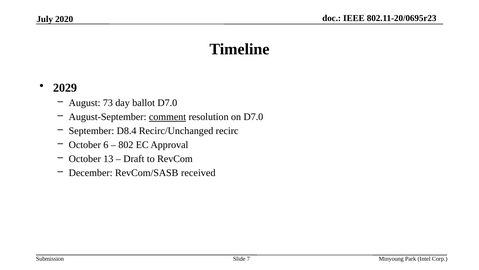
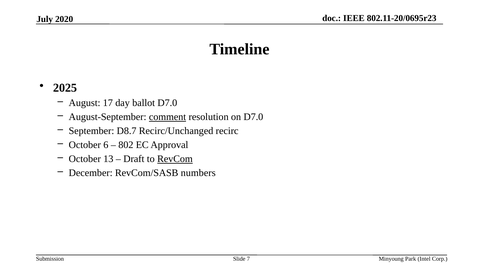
2029: 2029 -> 2025
73: 73 -> 17
D8.4: D8.4 -> D8.7
RevCom underline: none -> present
received: received -> numbers
